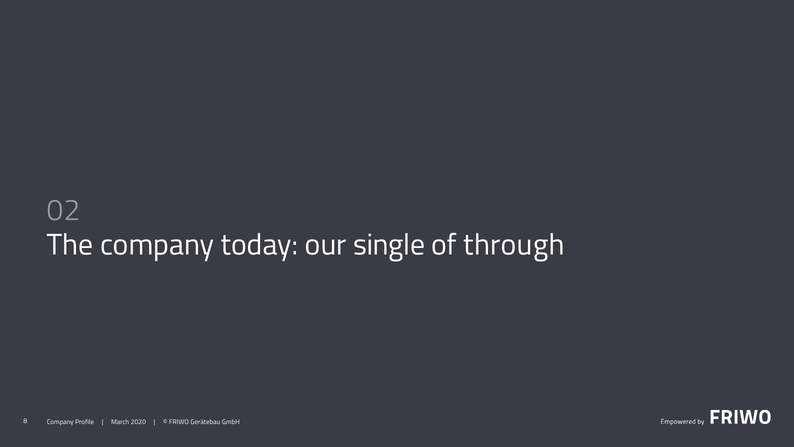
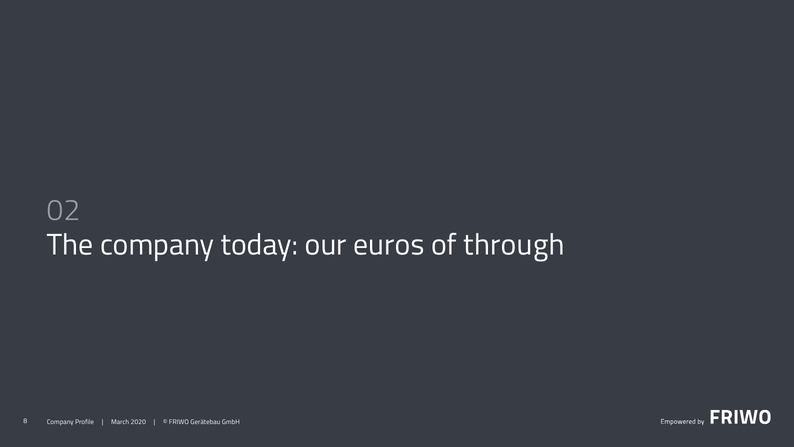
single: single -> euros
